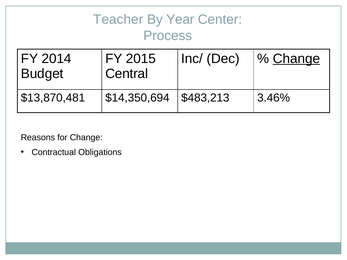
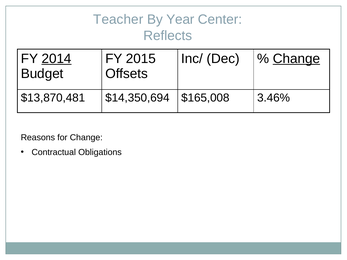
Process: Process -> Reflects
2014 underline: none -> present
Central: Central -> Offsets
$483,213: $483,213 -> $165,008
